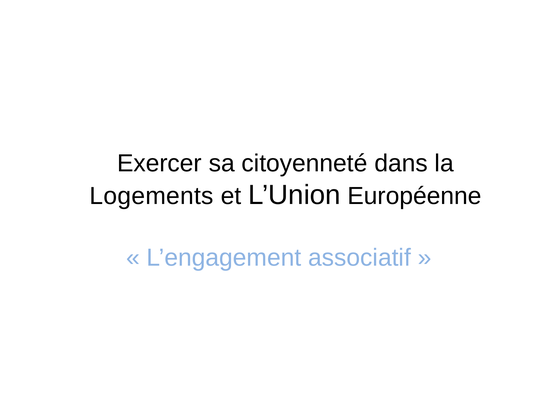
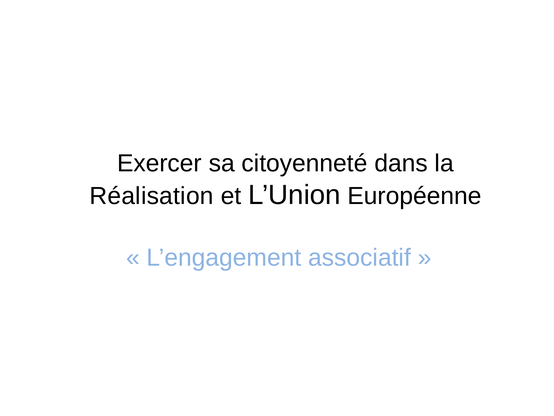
Logements: Logements -> Réalisation
